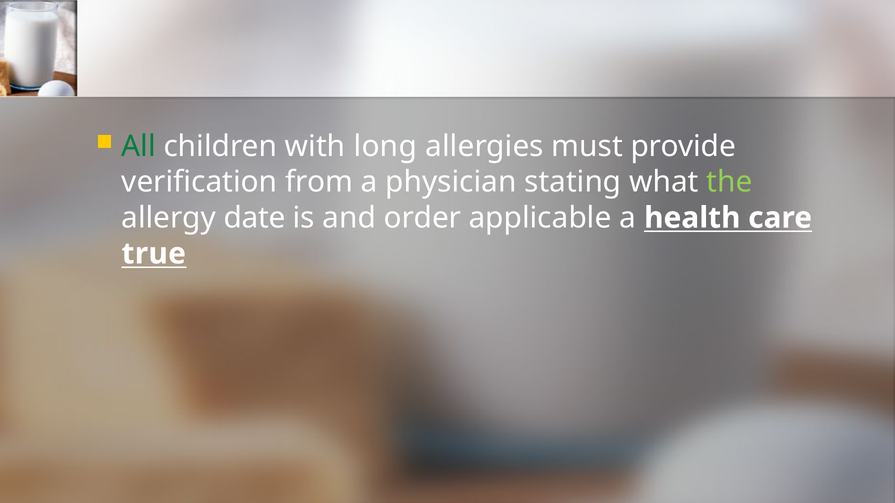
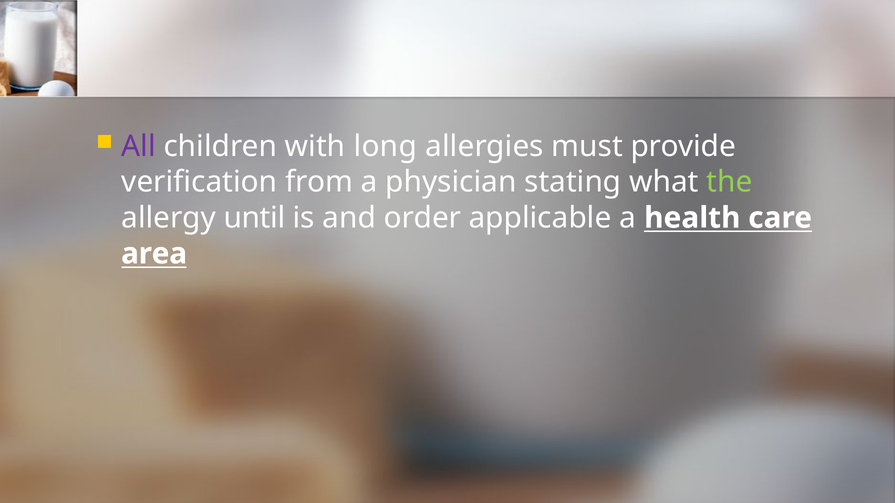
All colour: green -> purple
date: date -> until
true: true -> area
